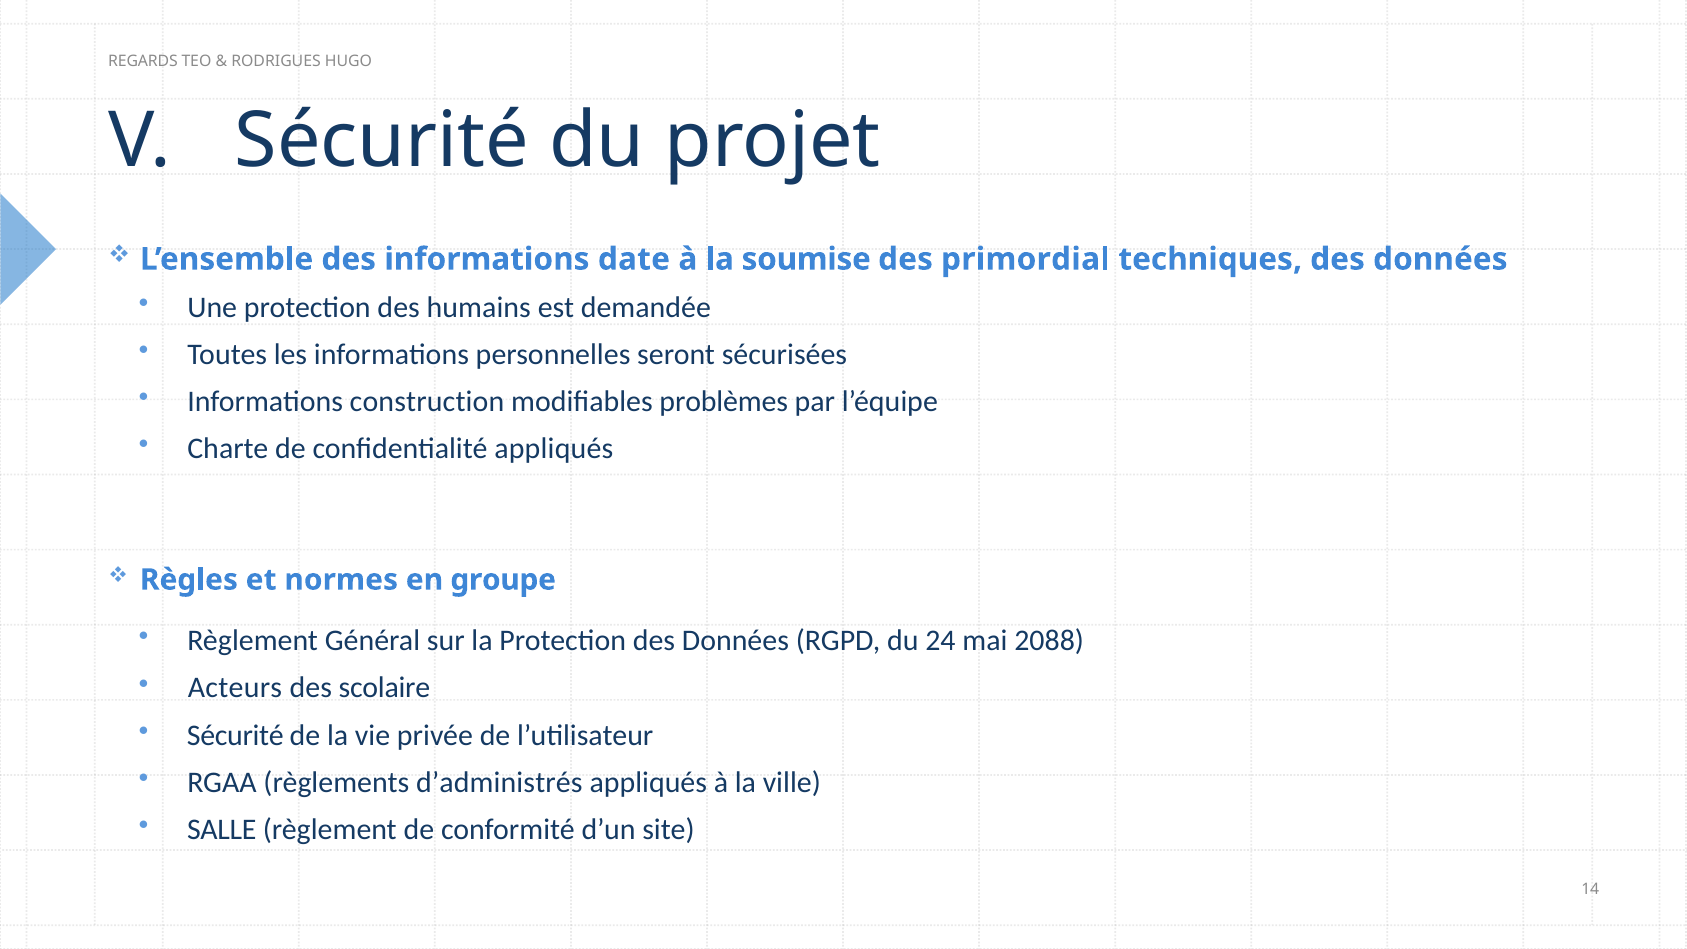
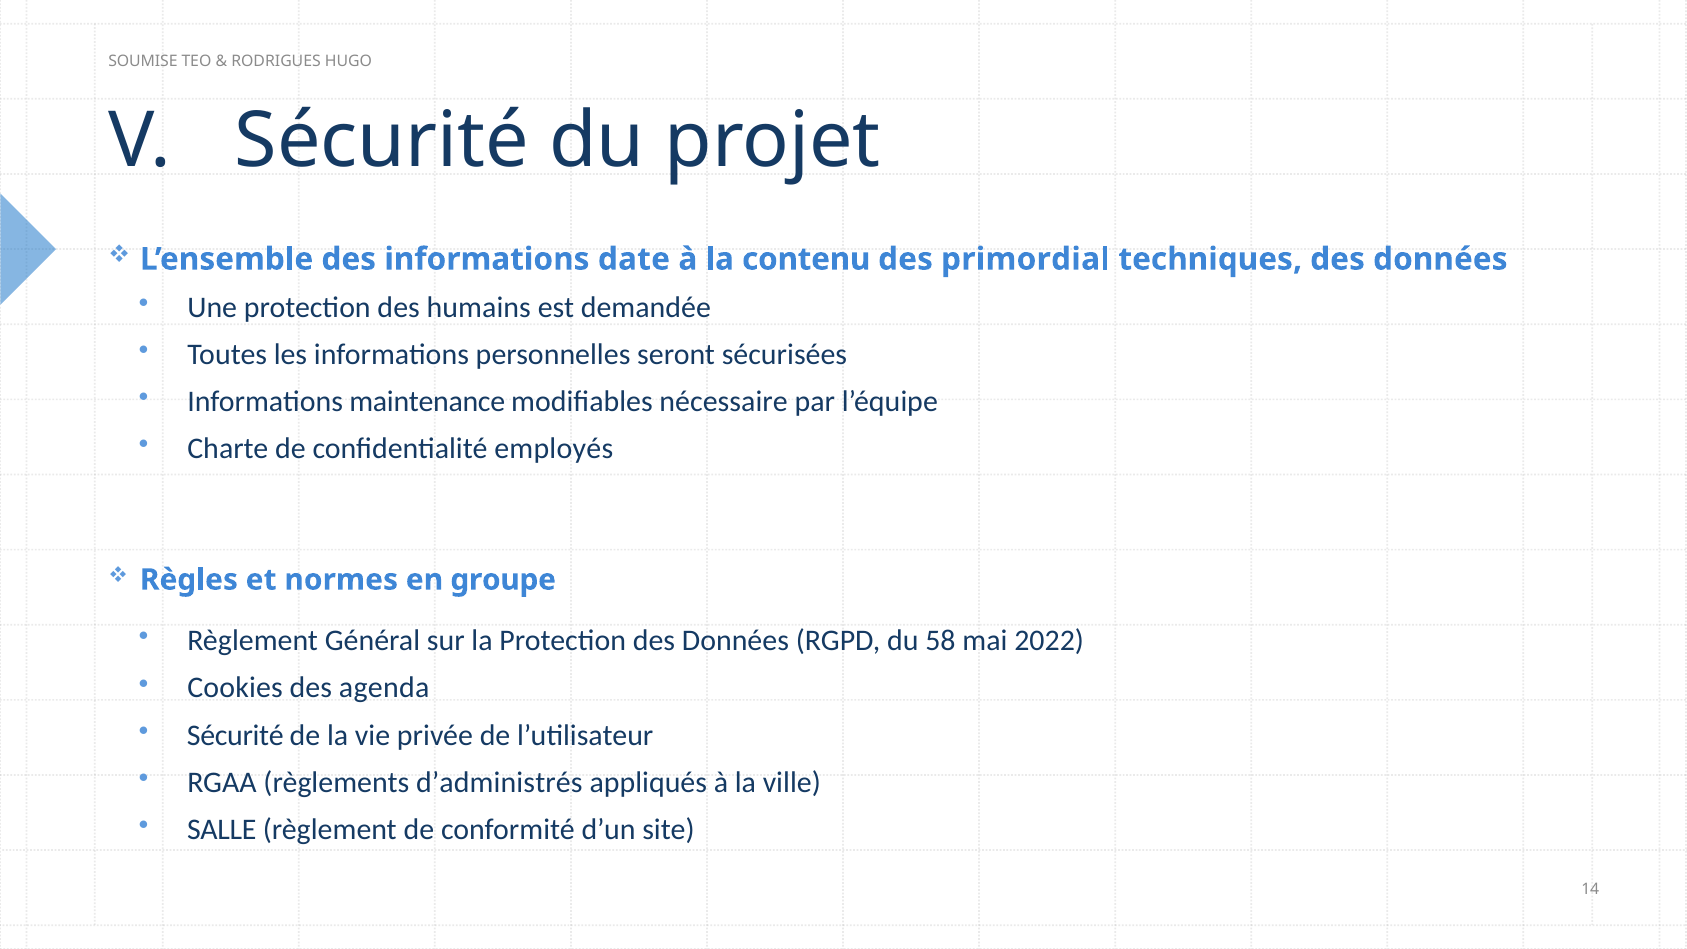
REGARDS: REGARDS -> SOUMISE
soumise: soumise -> contenu
construction: construction -> maintenance
problèmes: problèmes -> nécessaire
confidentialité appliqués: appliqués -> employés
24: 24 -> 58
2088: 2088 -> 2022
Acteurs: Acteurs -> Cookies
scolaire: scolaire -> agenda
